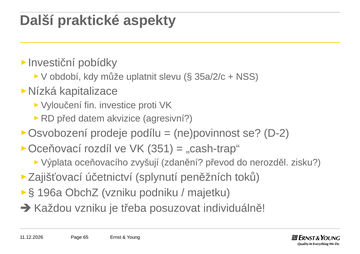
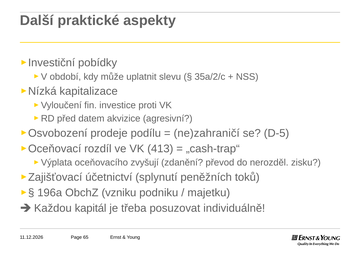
ne)povinnost: ne)povinnost -> ne)zahraničí
D-2: D-2 -> D-5
351: 351 -> 413
Každou vzniku: vzniku -> kapitál
